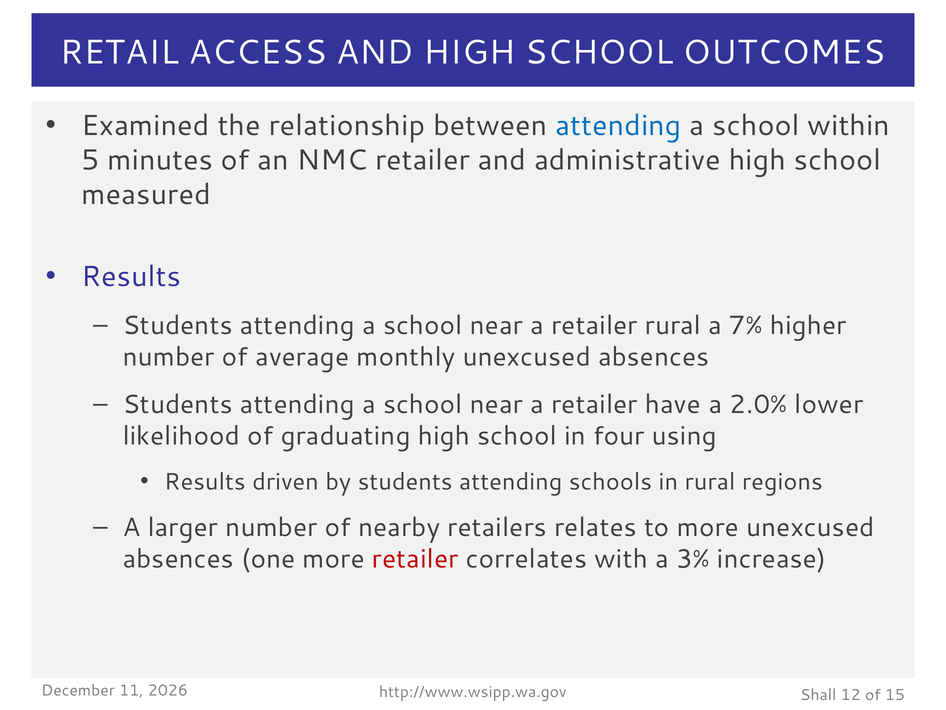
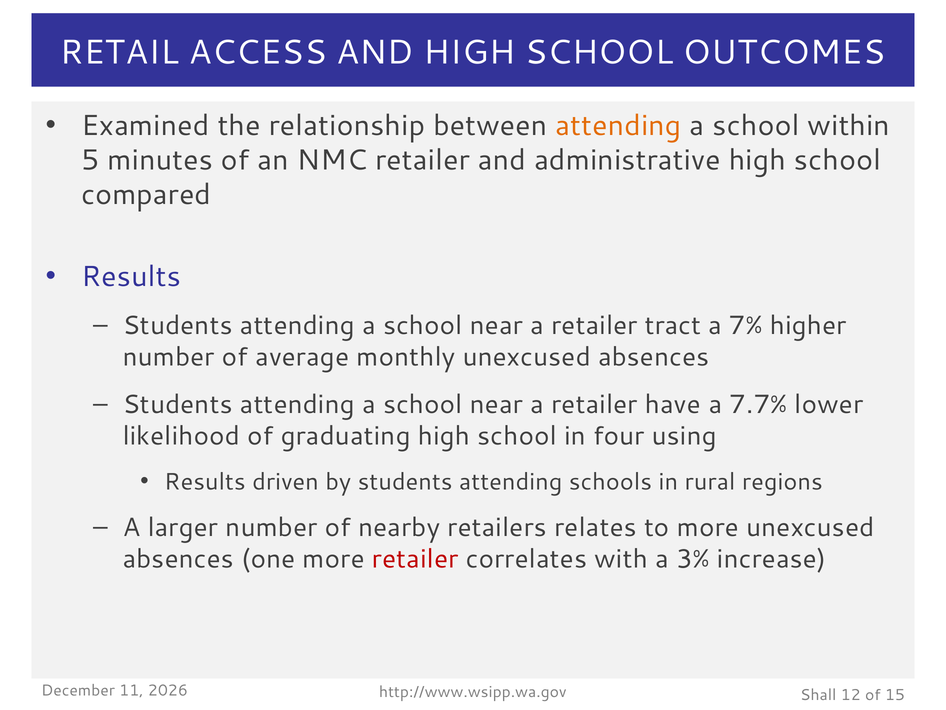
attending at (618, 125) colour: blue -> orange
measured: measured -> compared
retailer rural: rural -> tract
2.0%: 2.0% -> 7.7%
